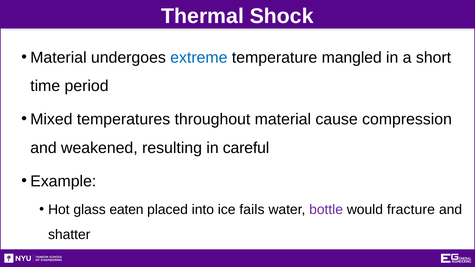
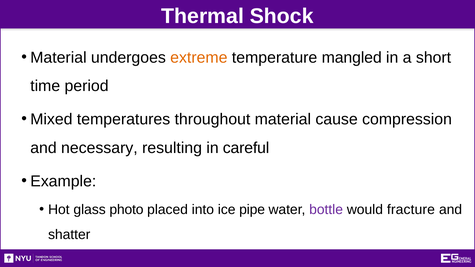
extreme colour: blue -> orange
weakened: weakened -> necessary
eaten: eaten -> photo
fails: fails -> pipe
